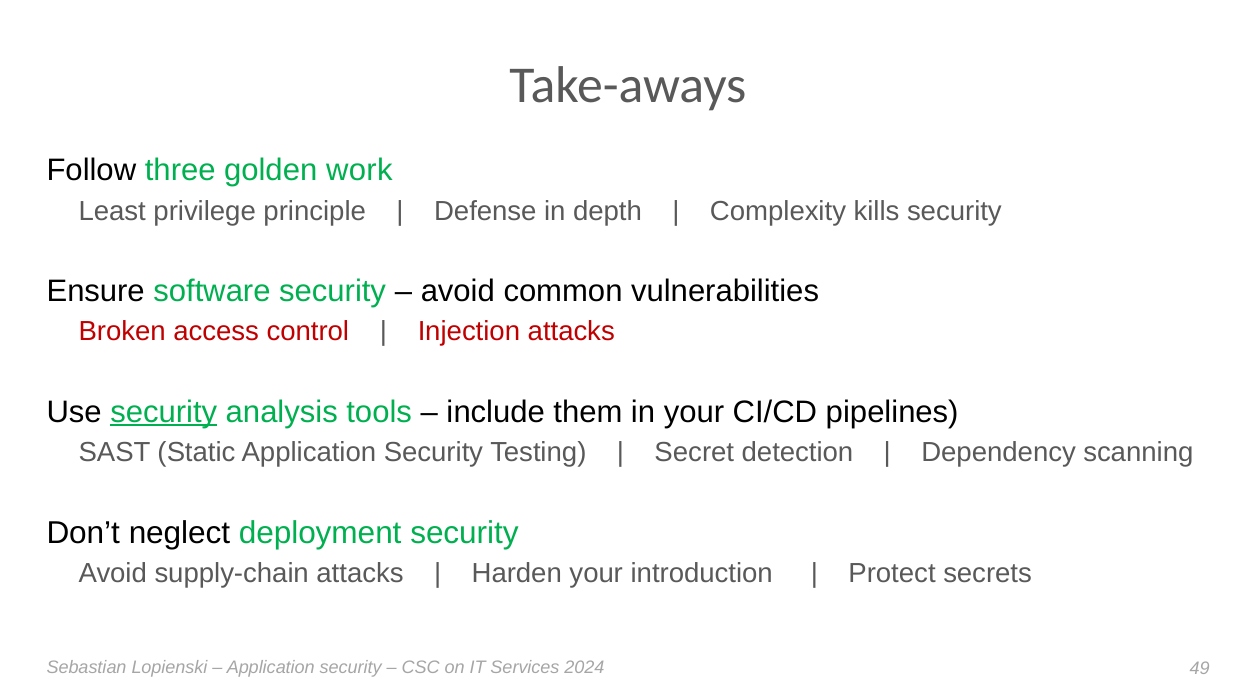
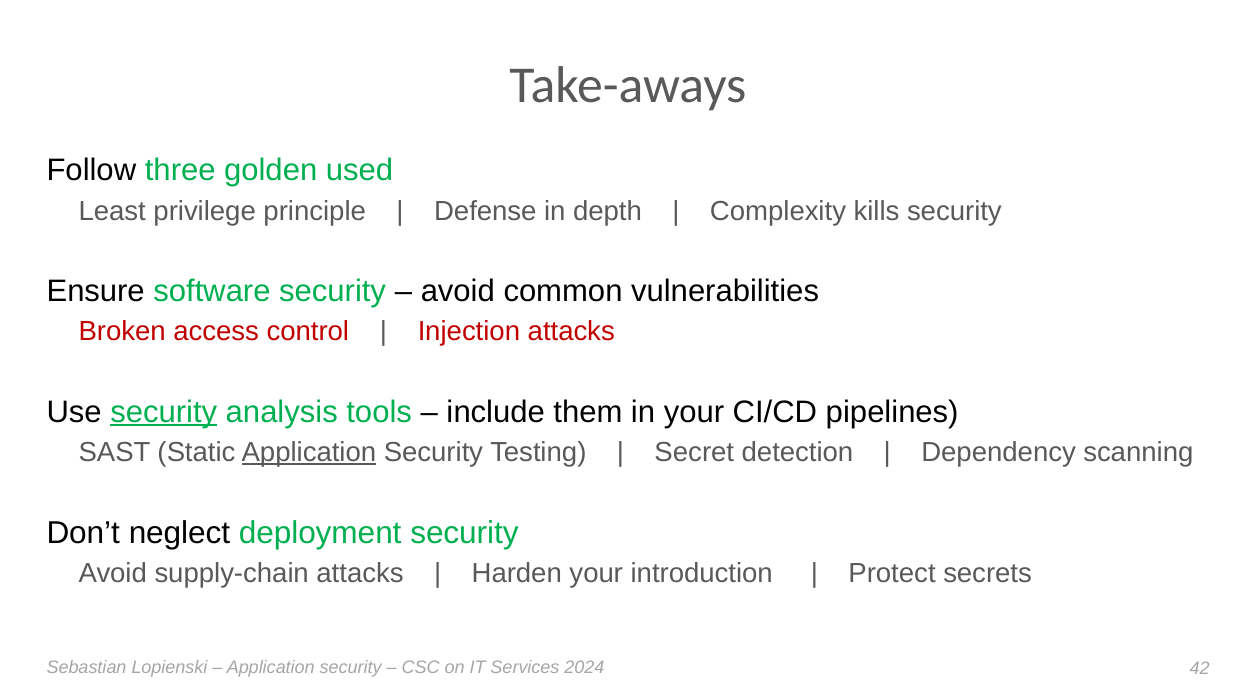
work: work -> used
Application at (309, 453) underline: none -> present
49: 49 -> 42
